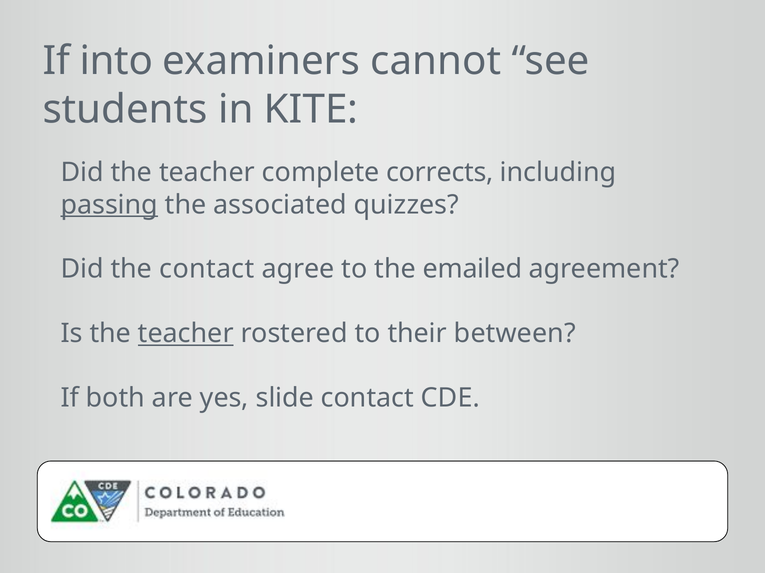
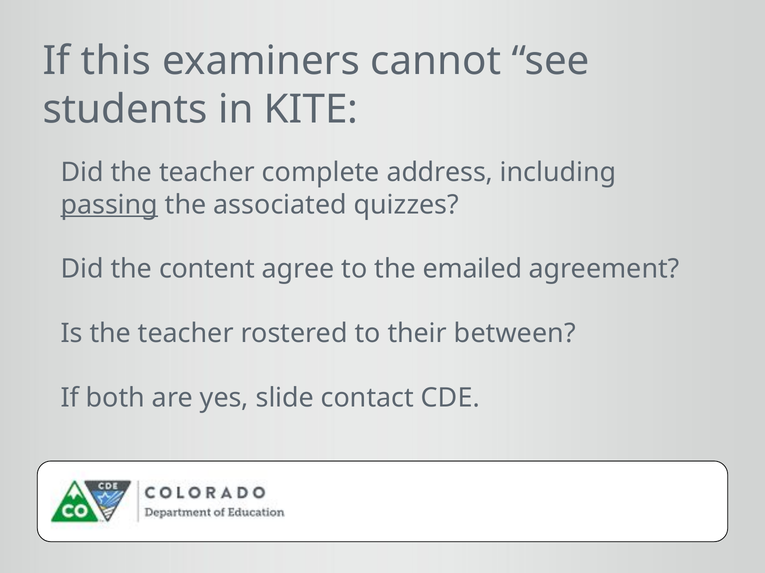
into: into -> this
corrects: corrects -> address
the contact: contact -> content
teacher at (186, 334) underline: present -> none
